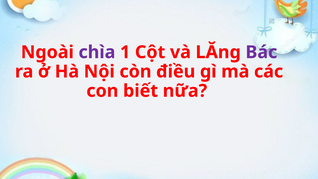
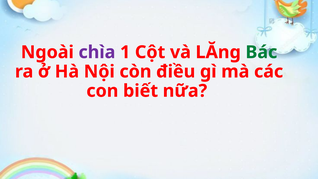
Bác colour: purple -> green
